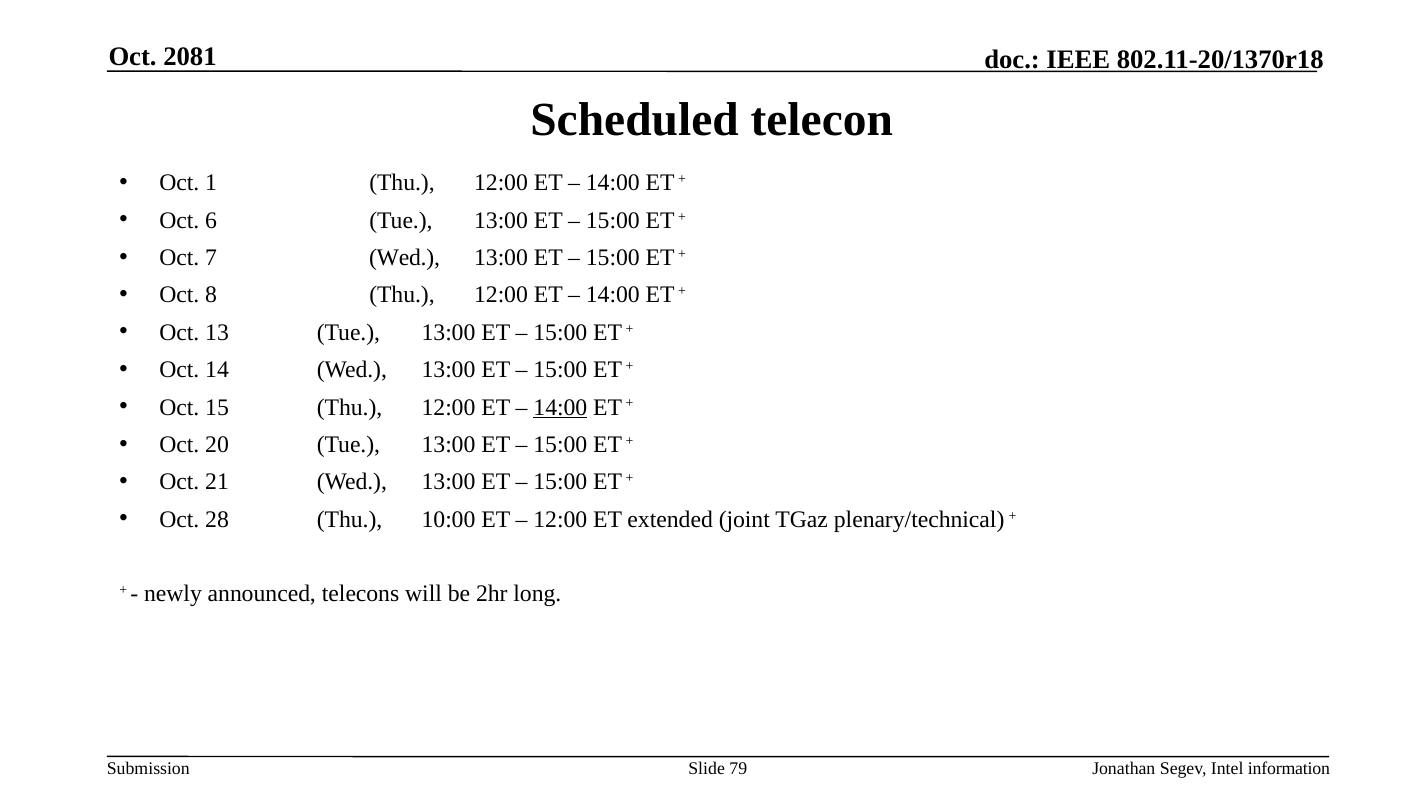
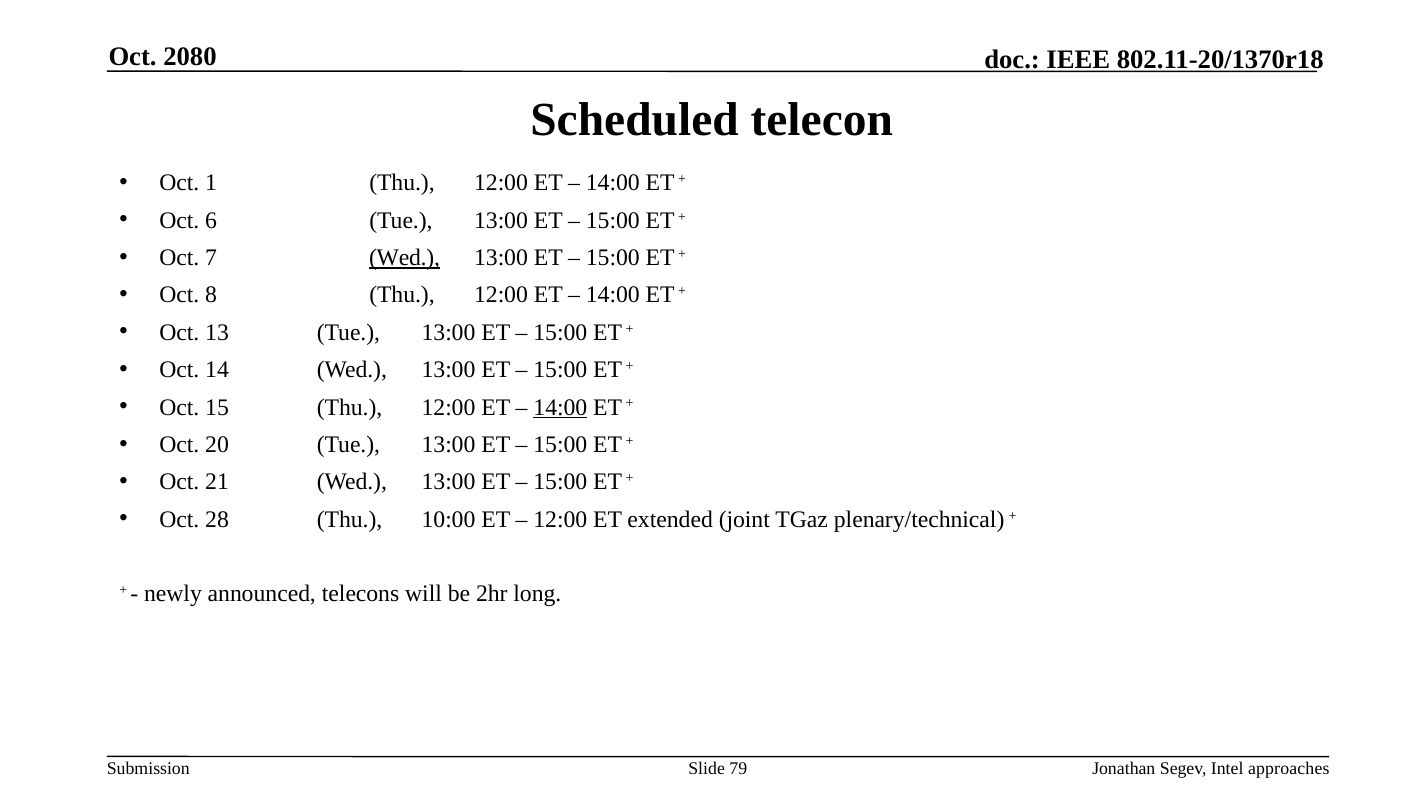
2081: 2081 -> 2080
Wed at (405, 258) underline: none -> present
information: information -> approaches
